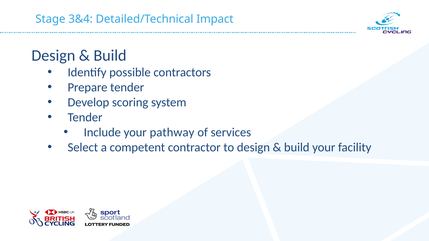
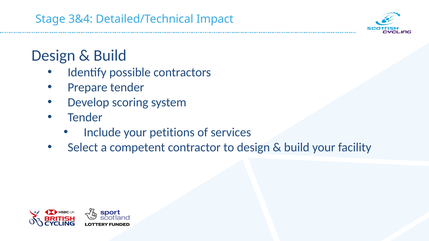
pathway: pathway -> petitions
